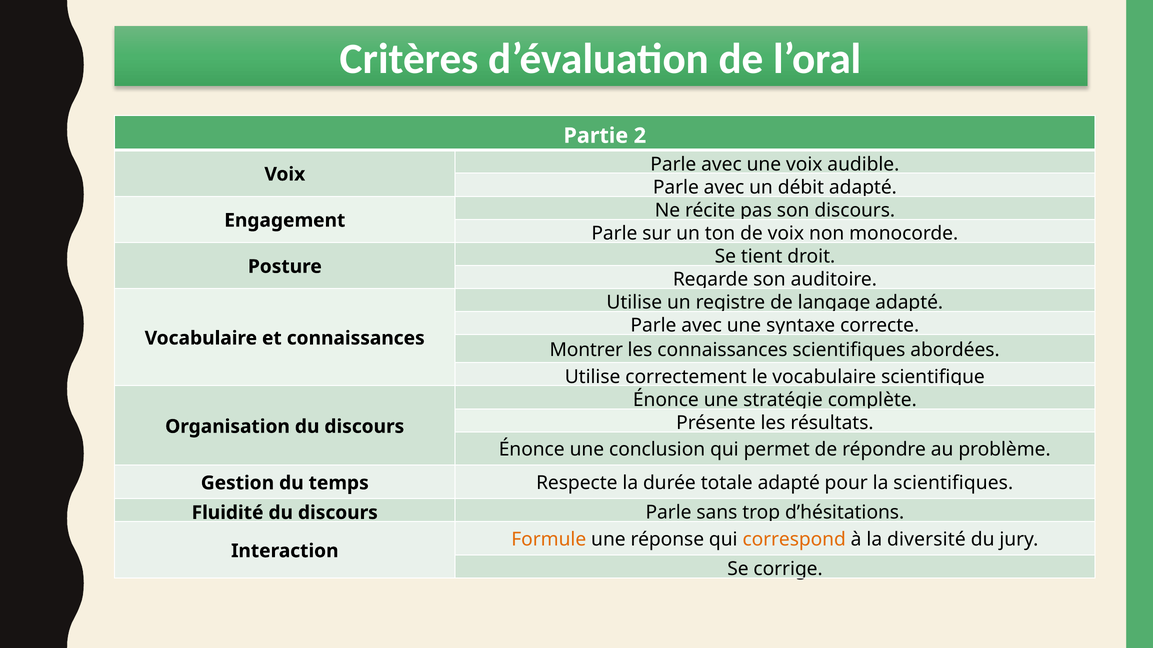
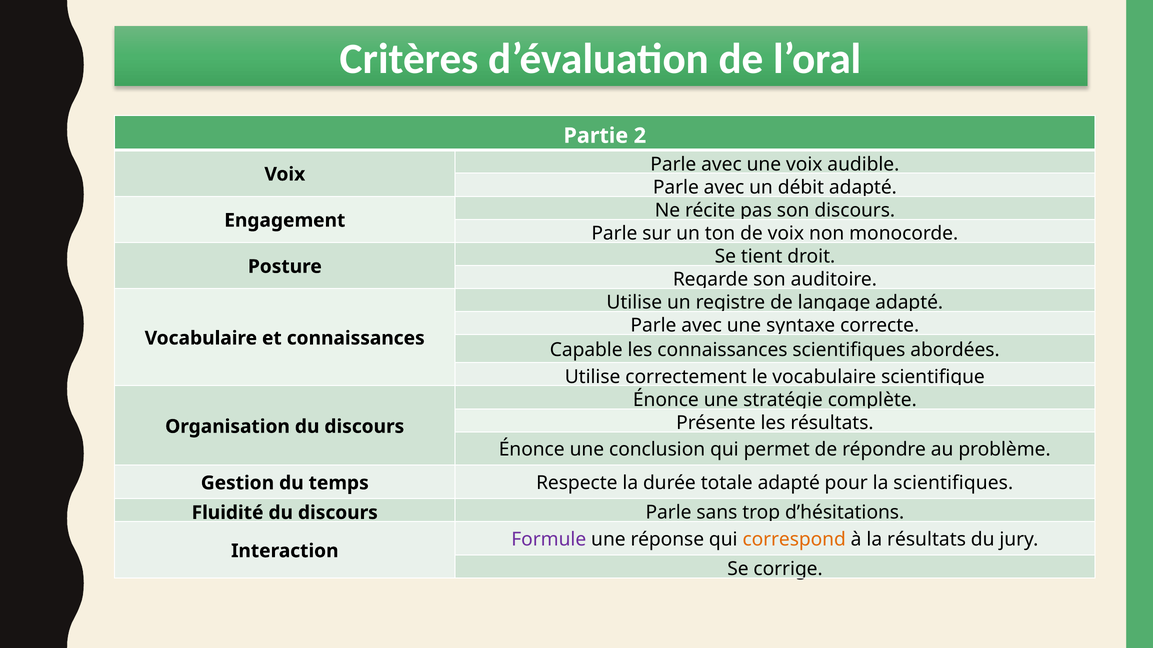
Montrer: Montrer -> Capable
Formule colour: orange -> purple
la diversité: diversité -> résultats
